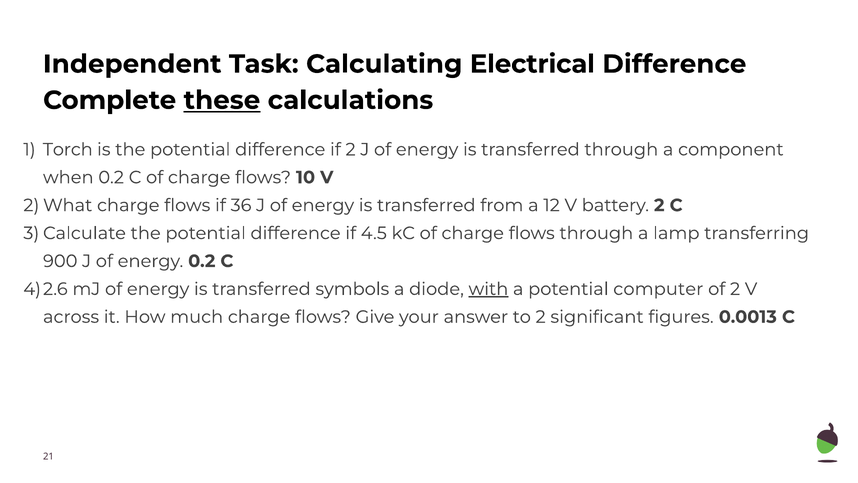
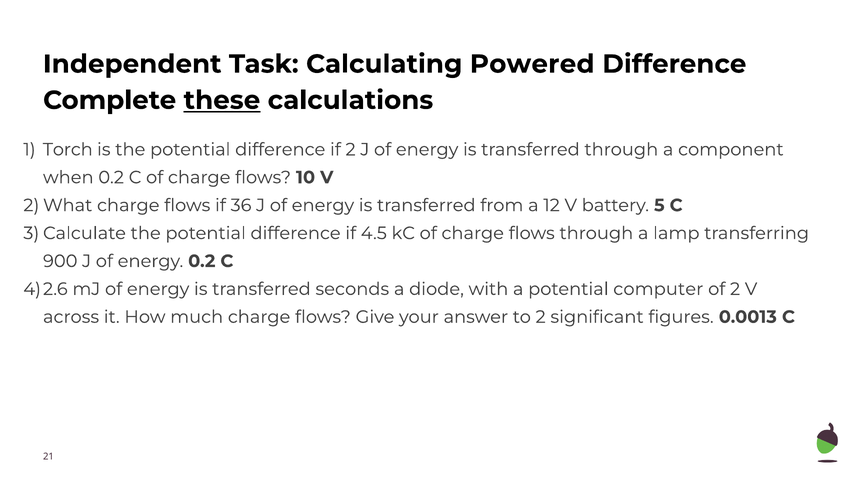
Electrical: Electrical -> Powered
battery 2: 2 -> 5
symbols: symbols -> seconds
with underline: present -> none
